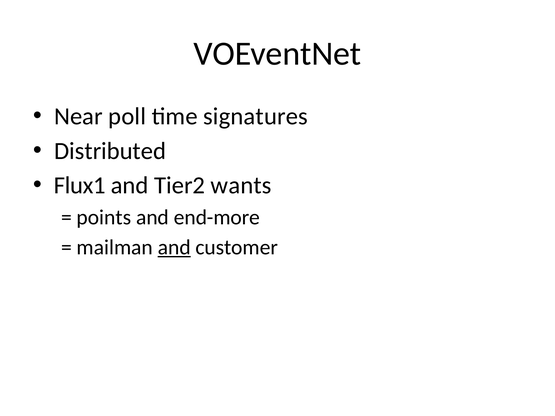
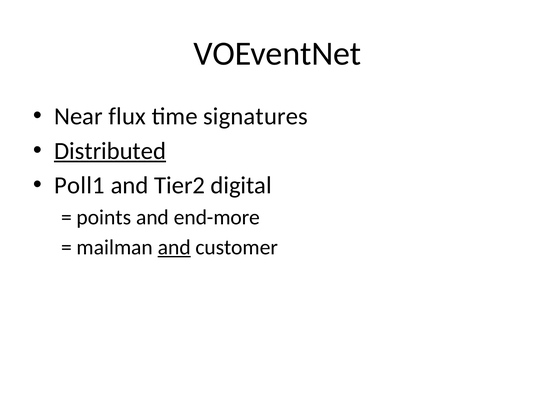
poll: poll -> flux
Distributed underline: none -> present
Flux1: Flux1 -> Poll1
wants: wants -> digital
